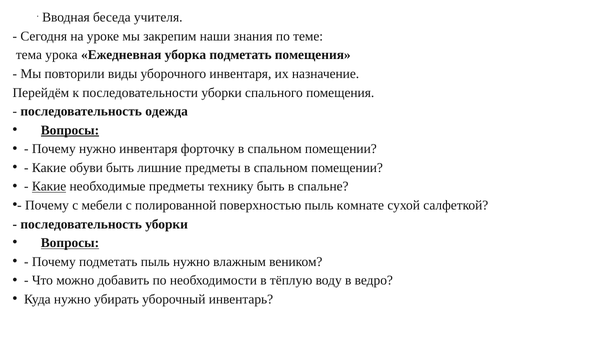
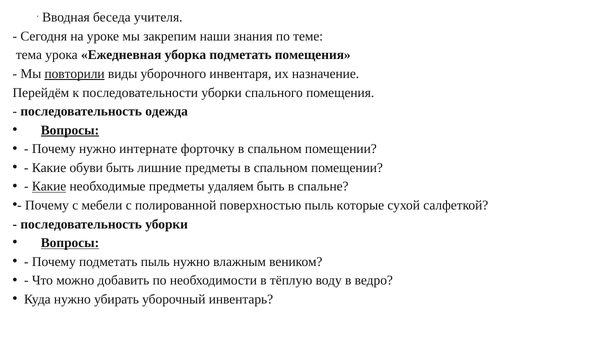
повторили underline: none -> present
нужно инвентаря: инвентаря -> интернате
технику: технику -> удаляем
комнате: комнате -> которые
